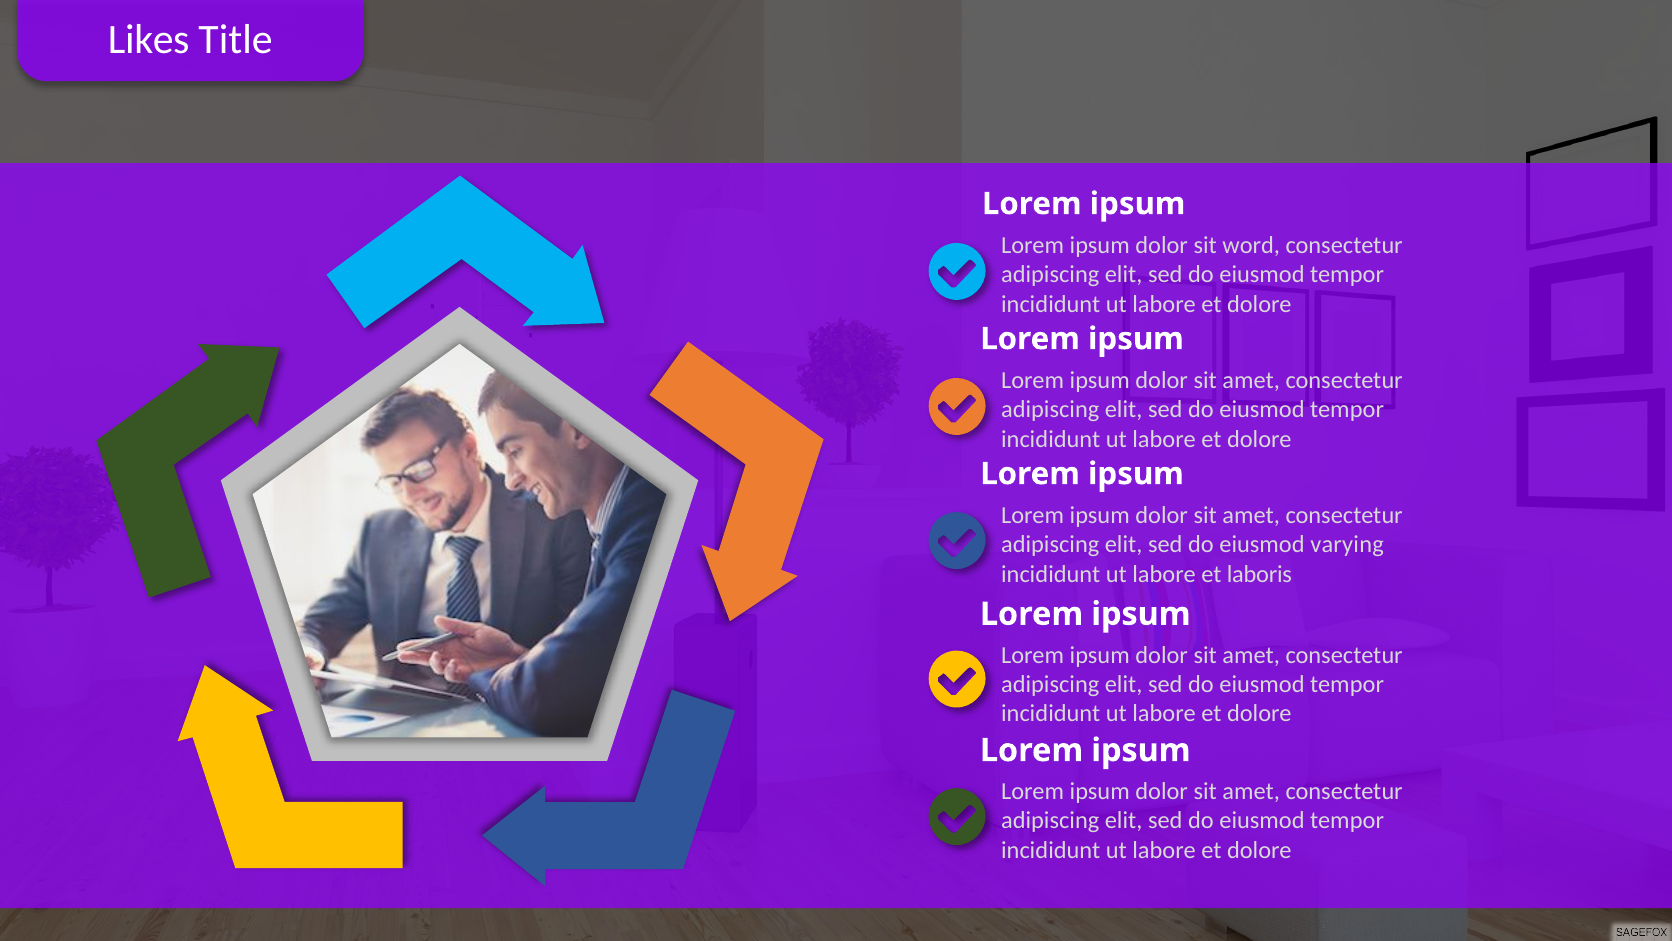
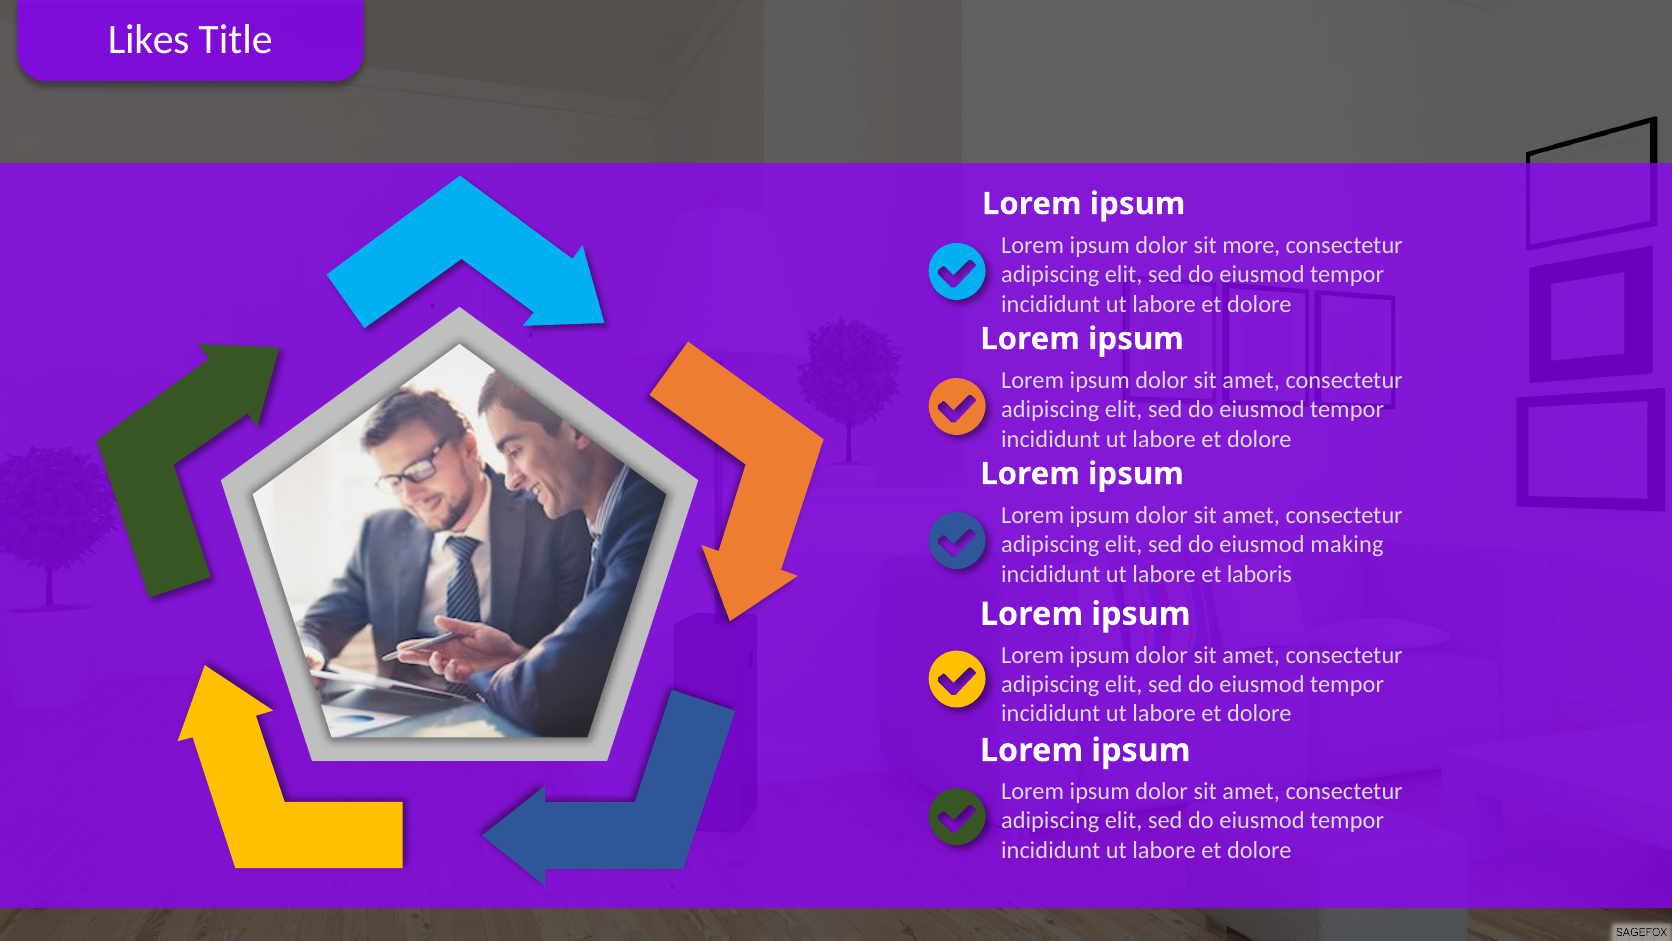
word: word -> more
varying: varying -> making
